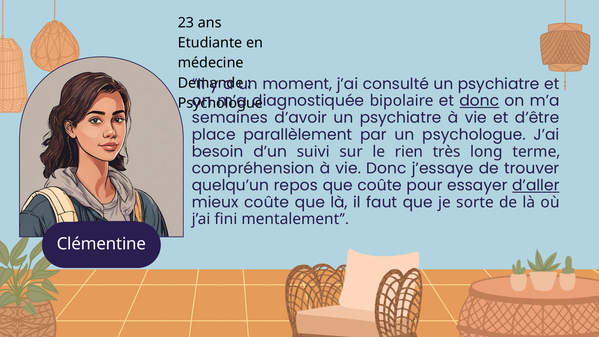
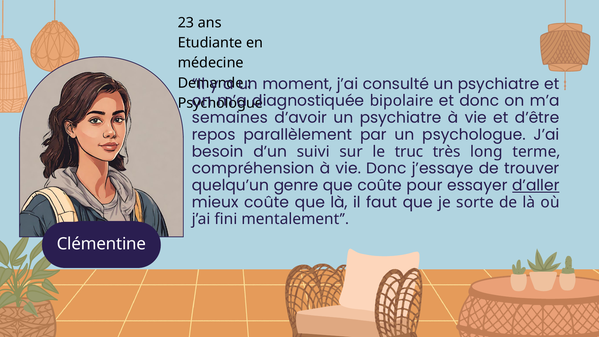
donc at (479, 101) underline: present -> none
place: place -> repos
rien: rien -> truc
repos: repos -> genre
